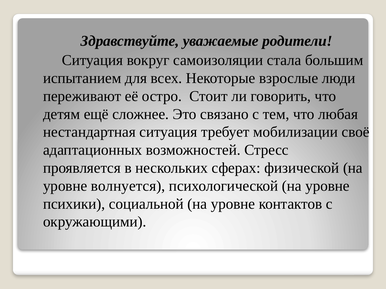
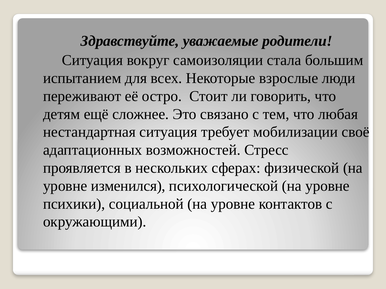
волнуется: волнуется -> изменился
